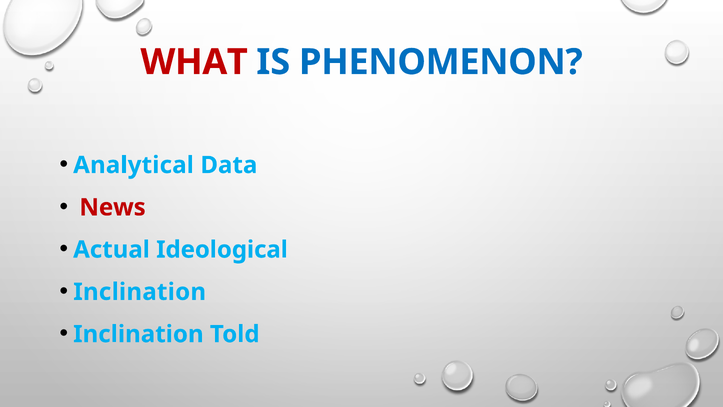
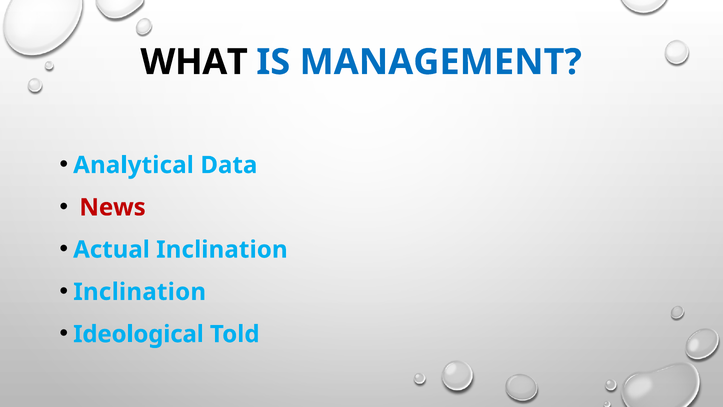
WHAT colour: red -> black
PHENOMENON: PHENOMENON -> MANAGEMENT
Actual Ideological: Ideological -> Inclination
Inclination at (138, 334): Inclination -> Ideological
